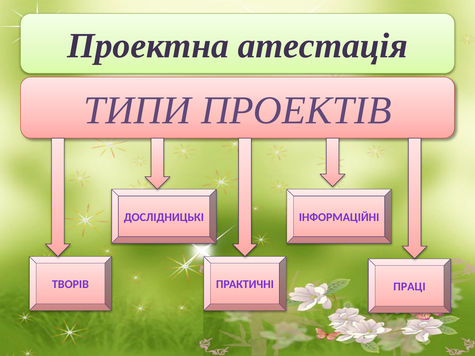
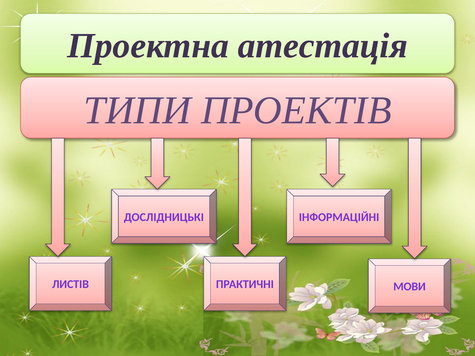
ТВОРІВ: ТВОРІВ -> ЛИСТІВ
ПРАЦІ: ПРАЦІ -> МОВИ
